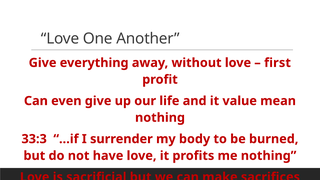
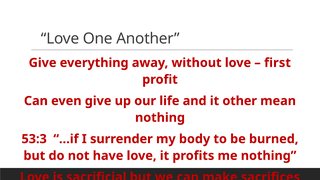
value: value -> other
33:3: 33:3 -> 53:3
